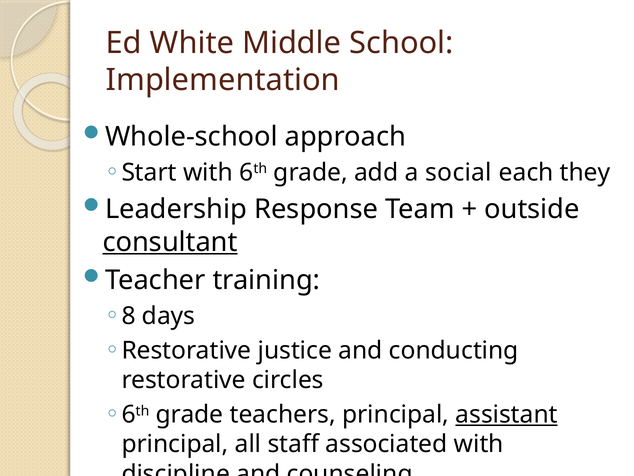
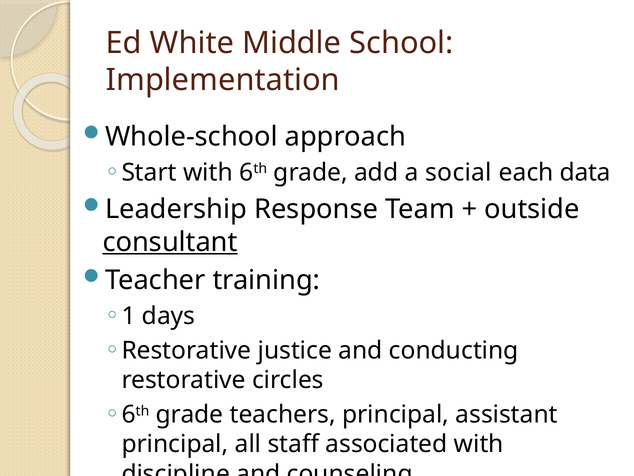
they: they -> data
8: 8 -> 1
assistant underline: present -> none
